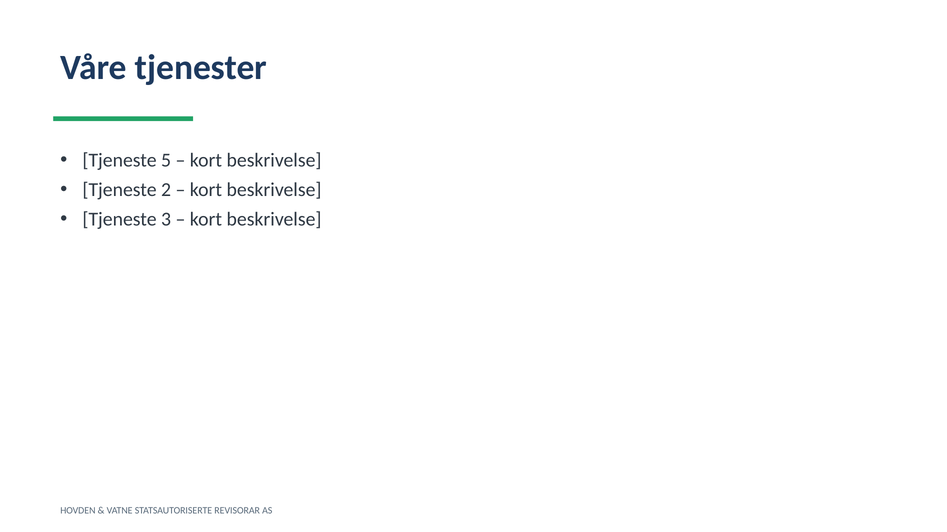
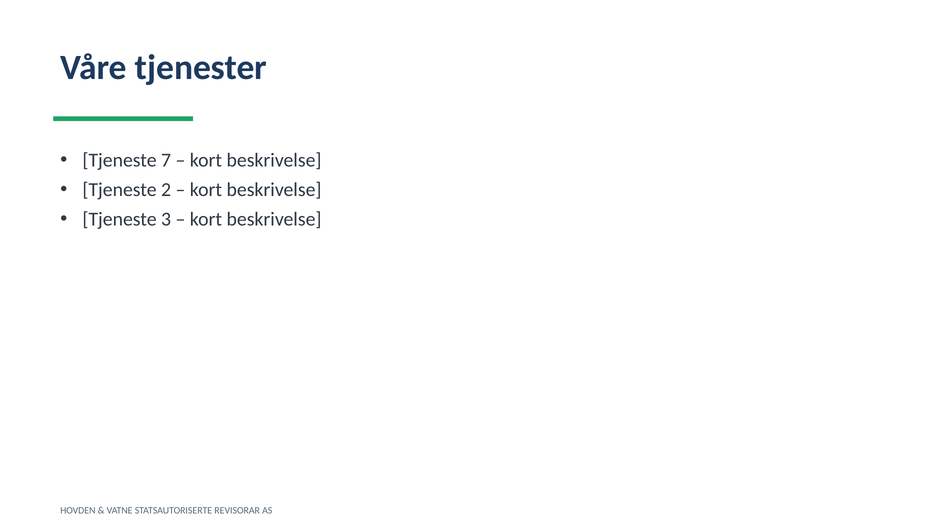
5: 5 -> 7
